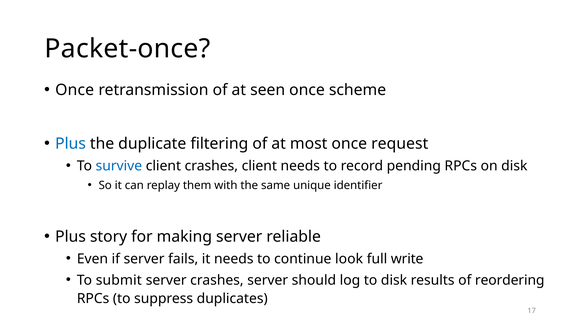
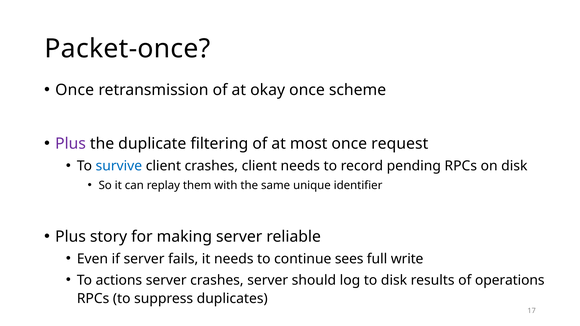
seen: seen -> okay
Plus at (70, 144) colour: blue -> purple
look: look -> sees
submit: submit -> actions
reordering: reordering -> operations
